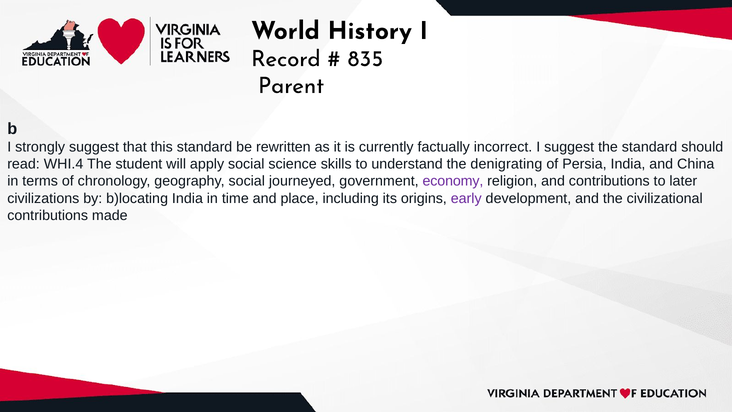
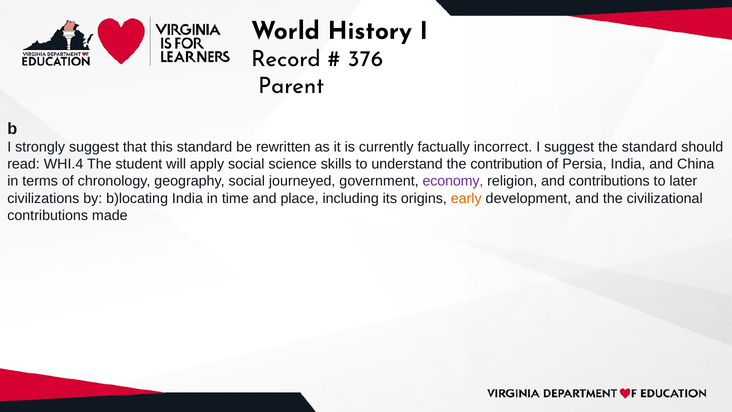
835: 835 -> 376
denigrating: denigrating -> contribution
early colour: purple -> orange
